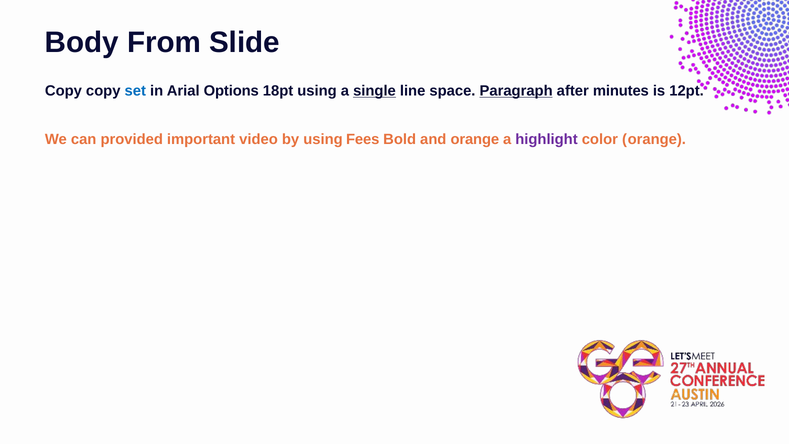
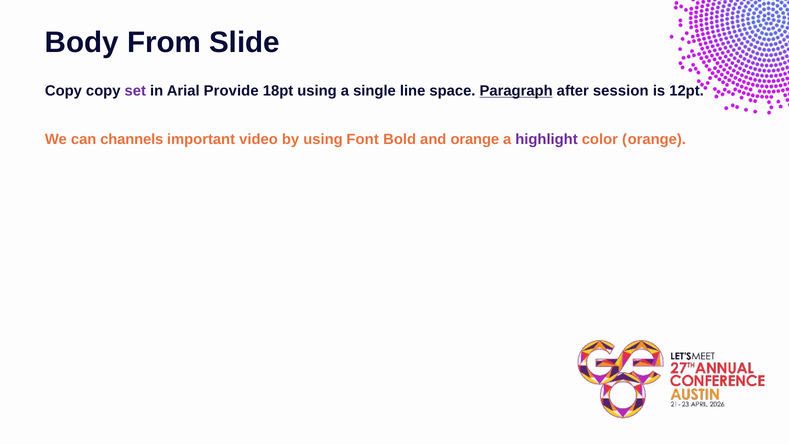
set colour: blue -> purple
Options: Options -> Provide
single underline: present -> none
minutes: minutes -> session
provided: provided -> channels
Fees: Fees -> Font
